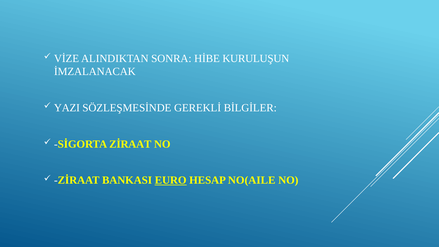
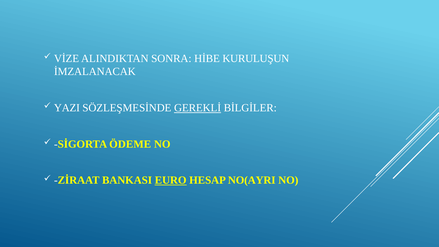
GEREKLİ underline: none -> present
SİGORTA ZİRAAT: ZİRAAT -> ÖDEME
NO(AILE: NO(AILE -> NO(AYRI
